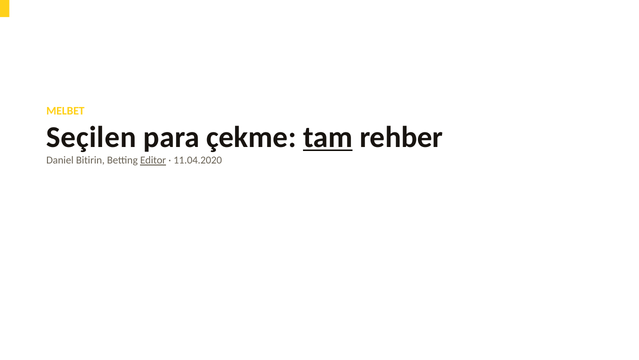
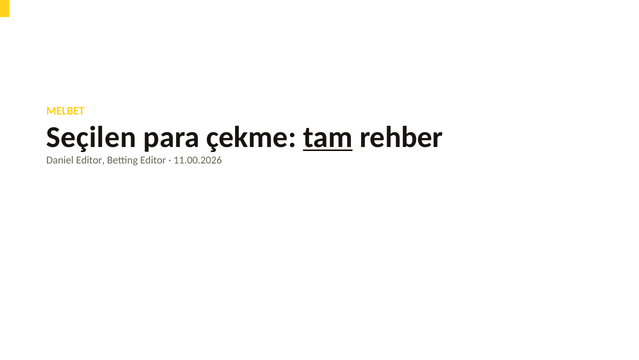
Daniel Bitirin: Bitirin -> Editor
Editor at (153, 160) underline: present -> none
11.04.2020: 11.04.2020 -> 11.00.2026
